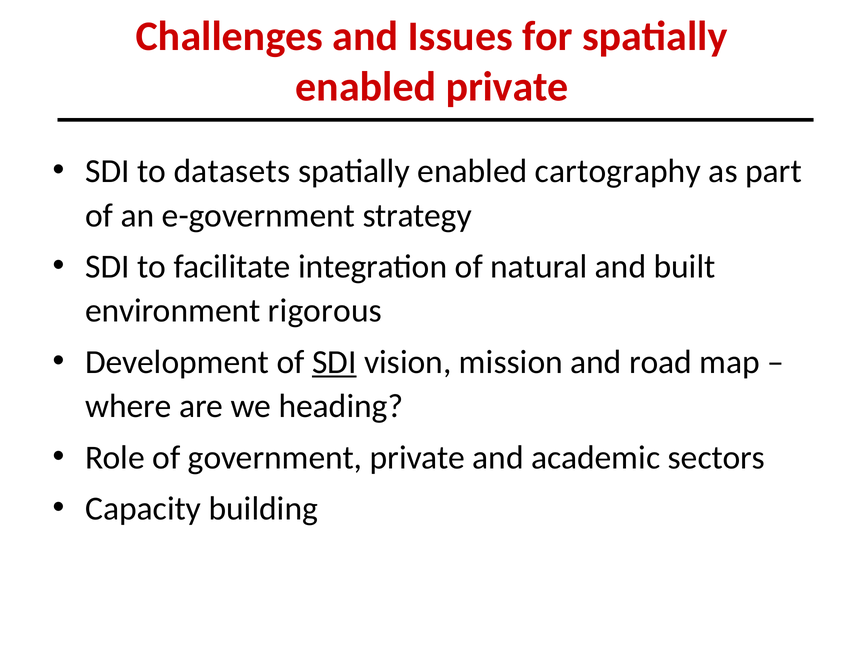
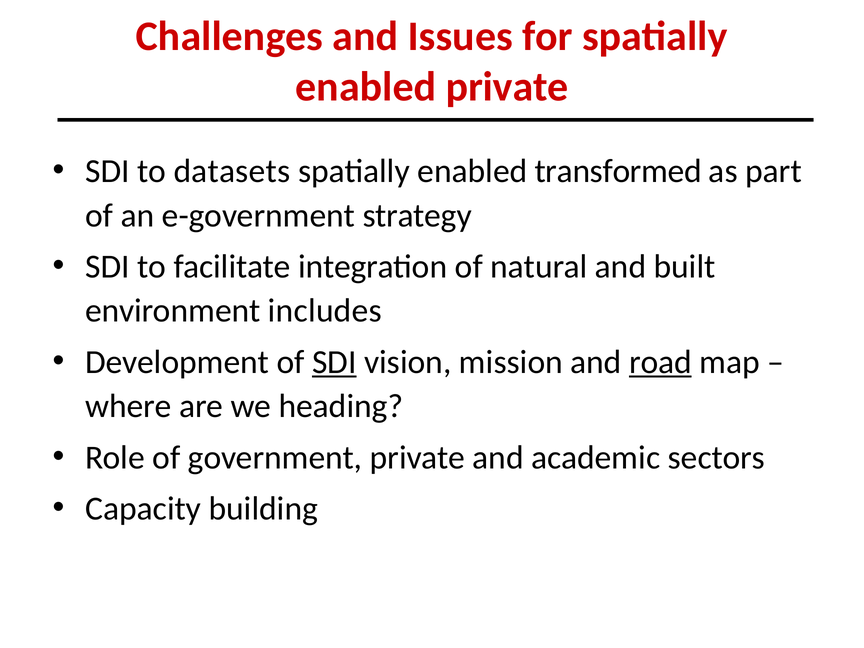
cartography: cartography -> transformed
rigorous: rigorous -> includes
road underline: none -> present
